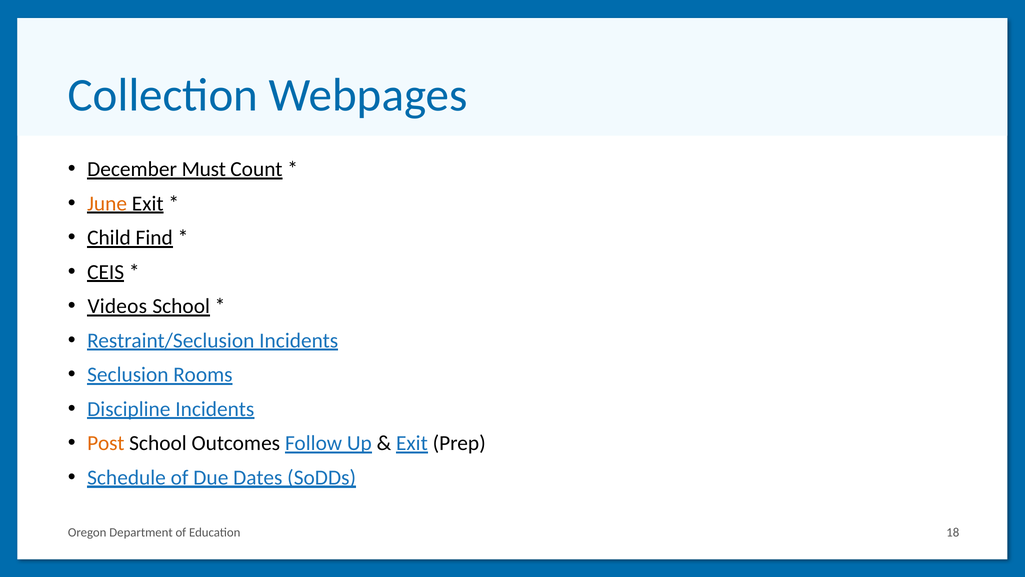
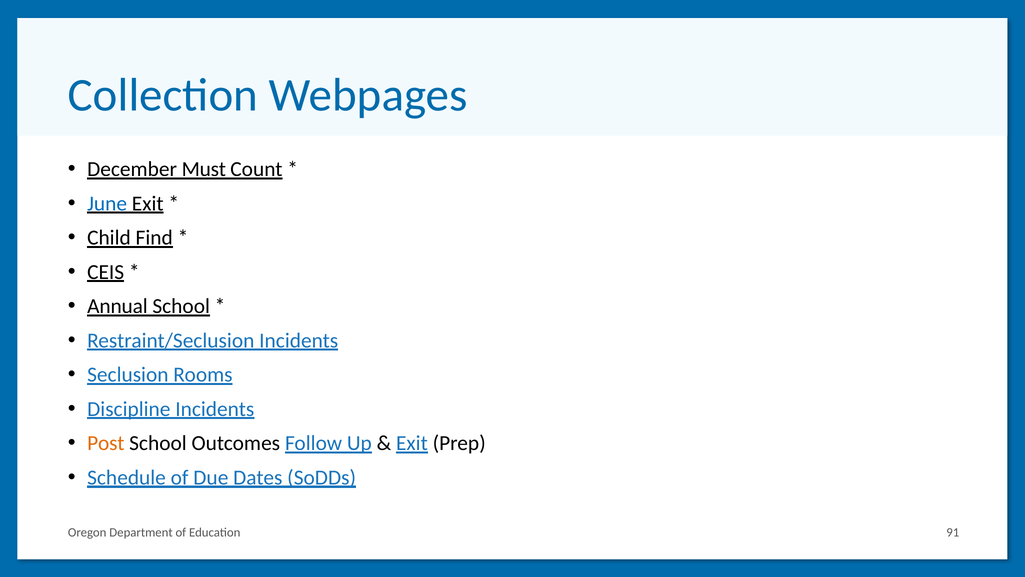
June colour: orange -> blue
Videos: Videos -> Annual
18: 18 -> 91
